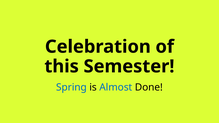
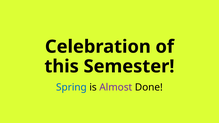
Almost colour: blue -> purple
